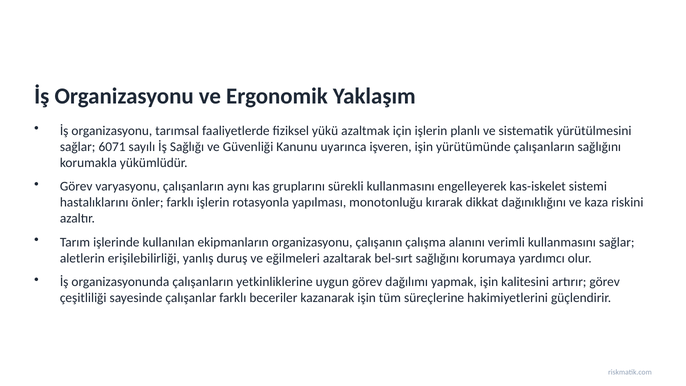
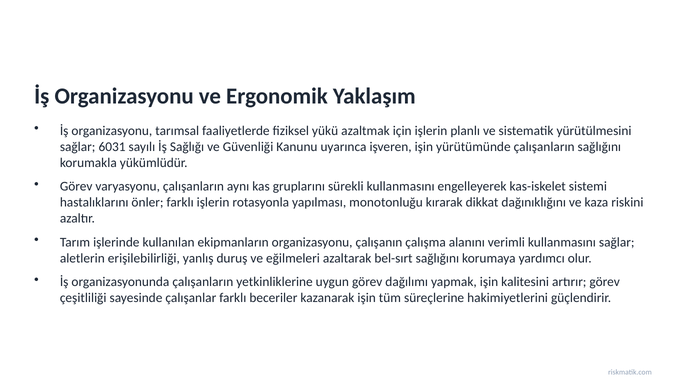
6071: 6071 -> 6031
